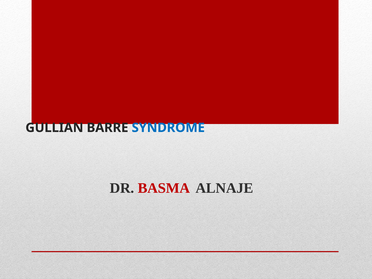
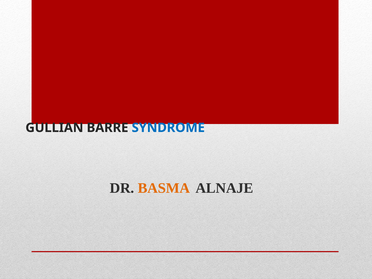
BASMA colour: red -> orange
